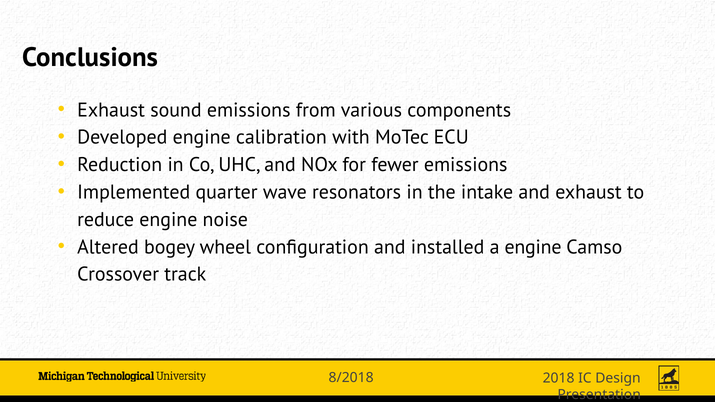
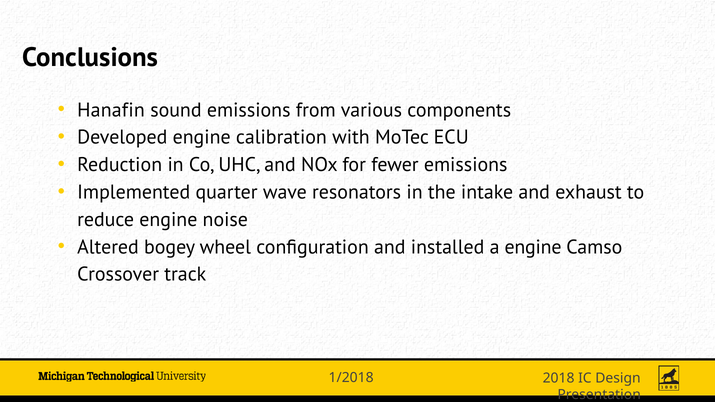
Exhaust at (111, 110): Exhaust -> Hanafin
8/2018: 8/2018 -> 1/2018
